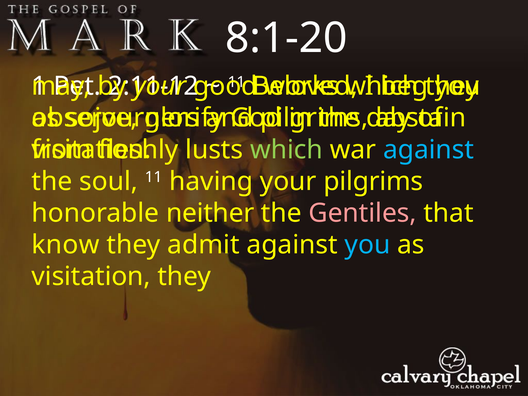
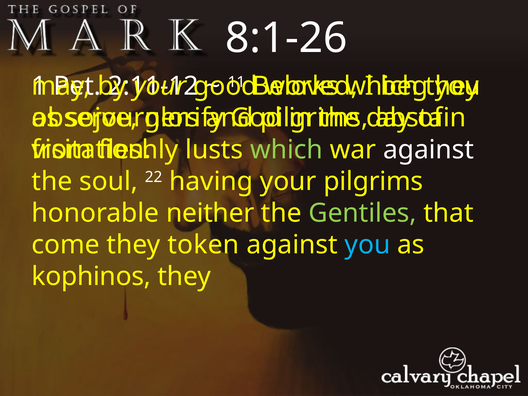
8:1-20: 8:1-20 -> 8:1-26
against at (429, 150) colour: light blue -> white
soul 11: 11 -> 22
Gentiles colour: pink -> light green
know: know -> come
admit: admit -> token
visitation at (91, 276): visitation -> kophinos
